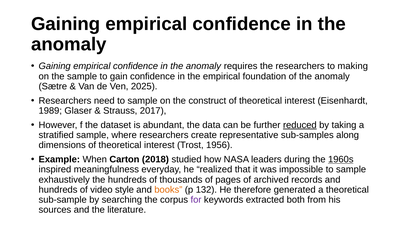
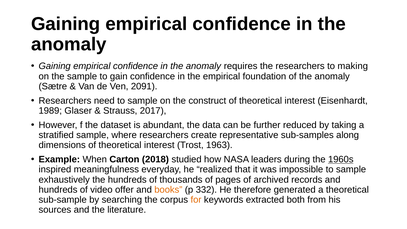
2025: 2025 -> 2091
reduced underline: present -> none
1956: 1956 -> 1963
style: style -> offer
132: 132 -> 332
for colour: purple -> orange
